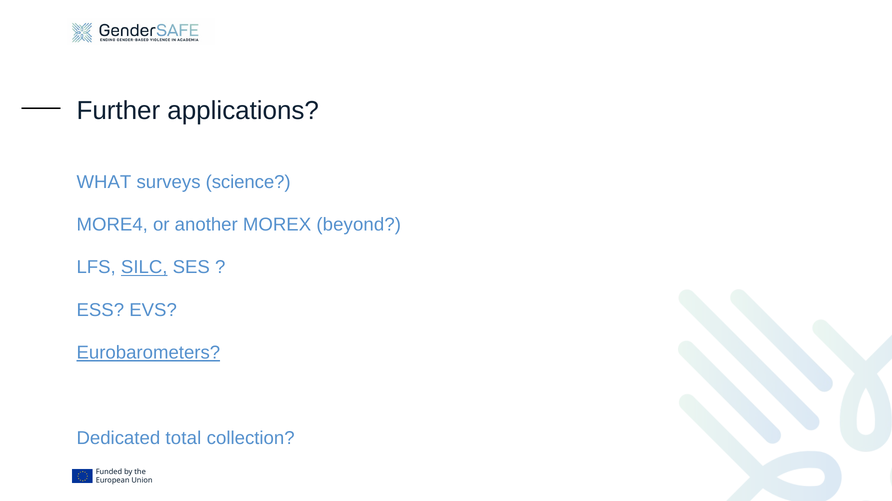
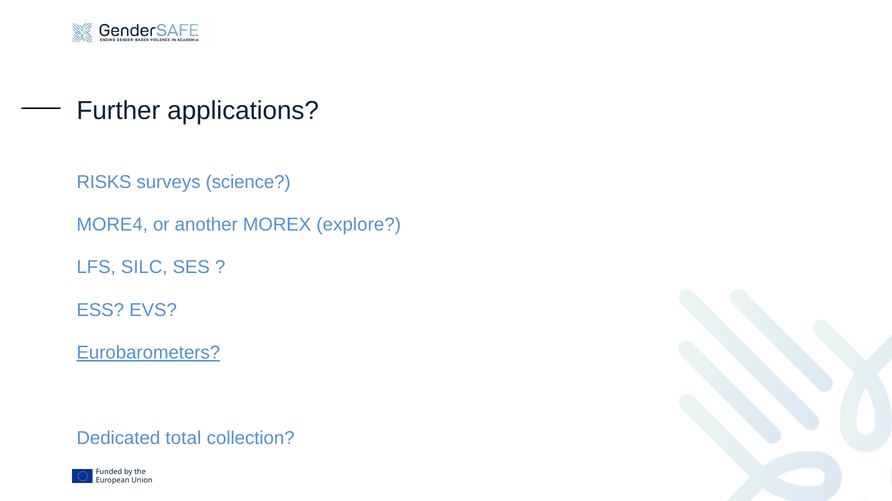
WHAT: WHAT -> RISKS
beyond: beyond -> explore
SILC underline: present -> none
